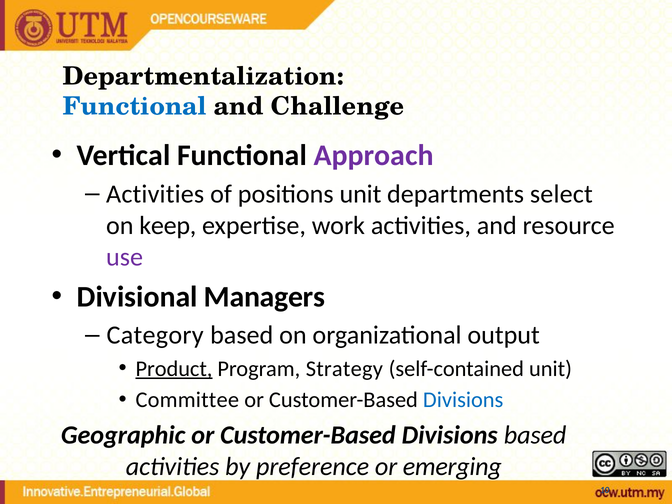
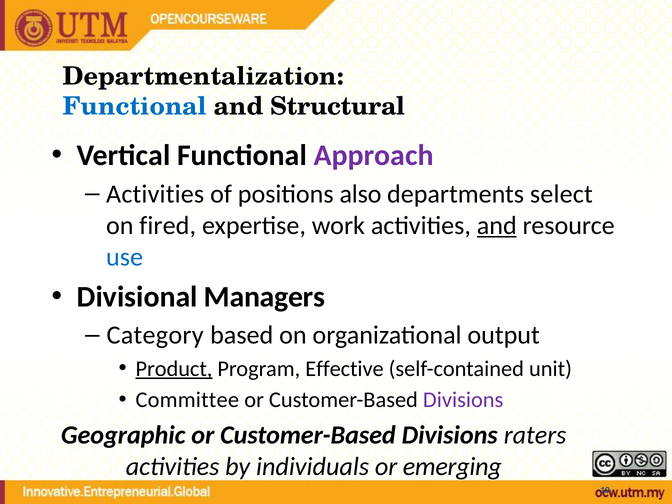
Challenge: Challenge -> Structural
positions unit: unit -> also
keep: keep -> fired
and at (497, 226) underline: none -> present
use colour: purple -> blue
Strategy: Strategy -> Effective
Divisions at (463, 400) colour: blue -> purple
Divisions based: based -> raters
preference: preference -> individuals
